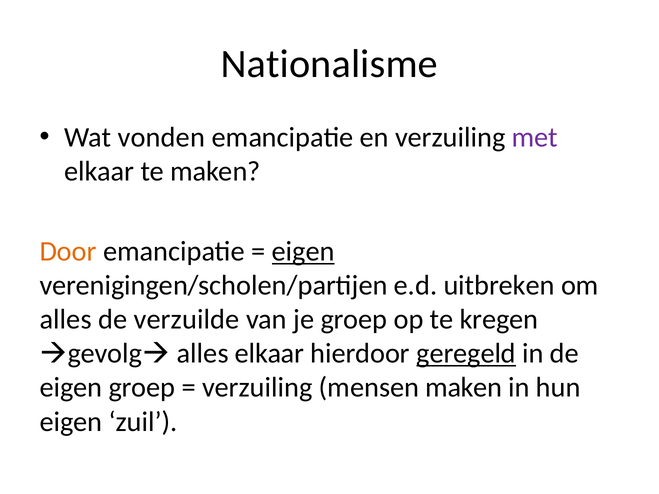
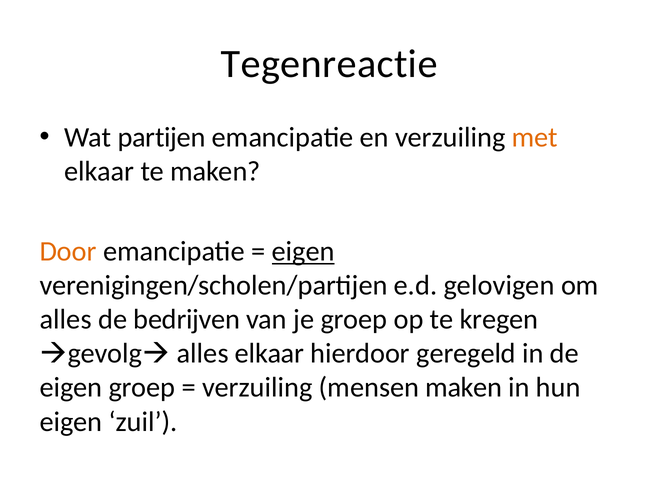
Nationalisme: Nationalisme -> Tegenreactie
vonden: vonden -> partijen
met colour: purple -> orange
uitbreken: uitbreken -> gelovigen
verzuilde: verzuilde -> bedrijven
geregeld underline: present -> none
